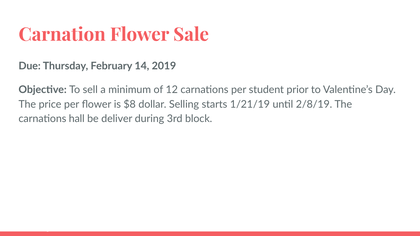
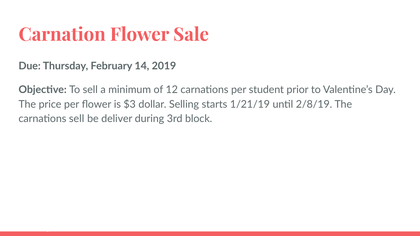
$8: $8 -> $3
carnations hall: hall -> sell
